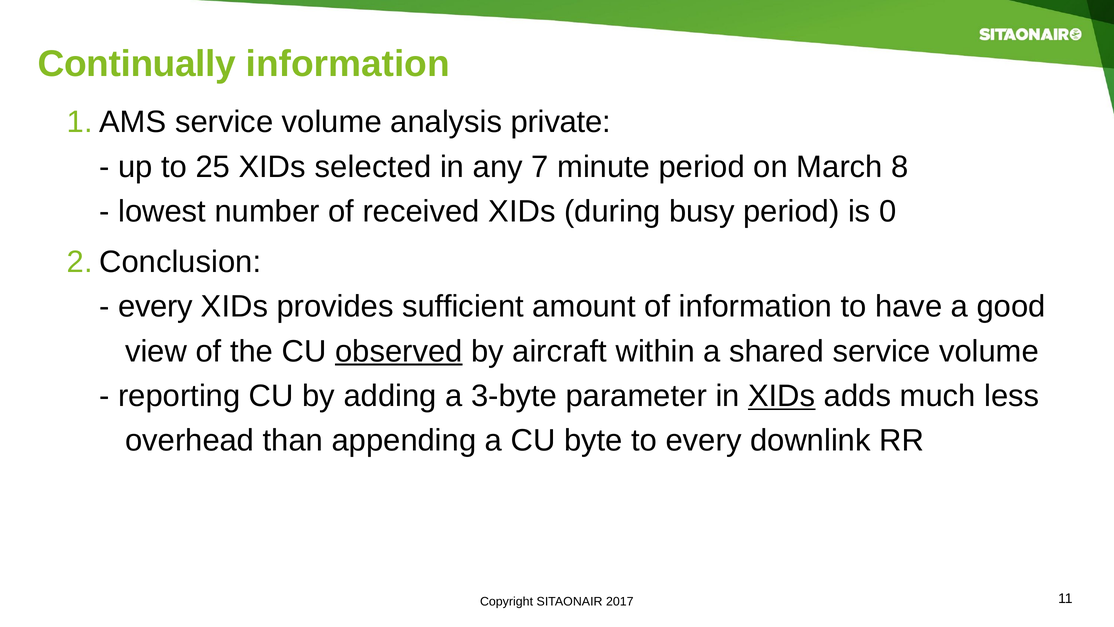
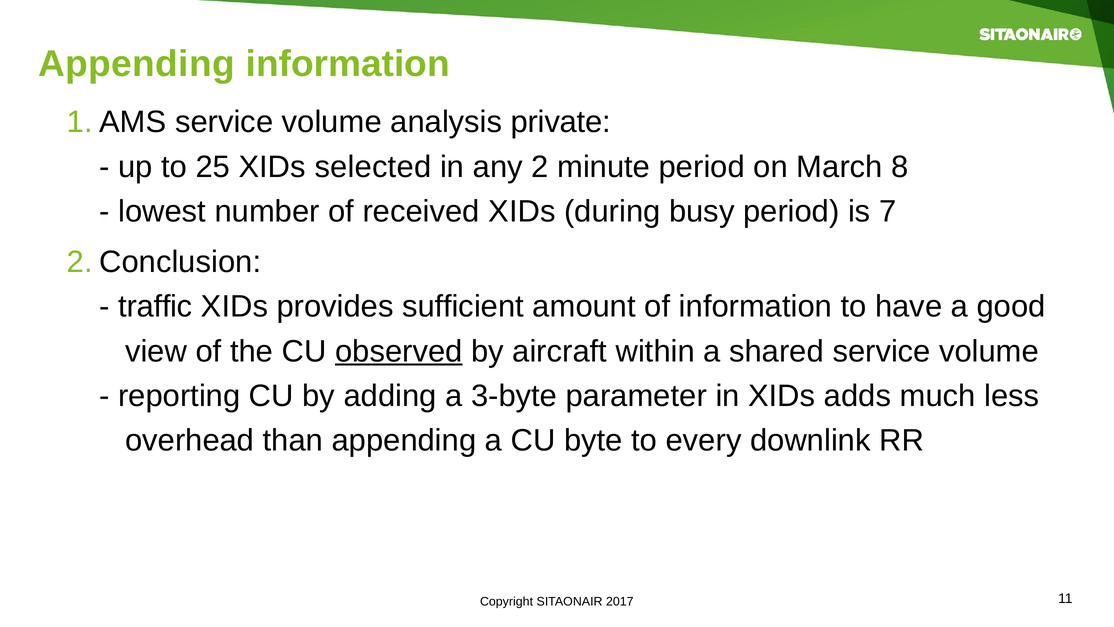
Continually at (137, 64): Continually -> Appending
7: 7 -> 2
0: 0 -> 7
every at (155, 307): every -> traffic
XIDs at (782, 396) underline: present -> none
